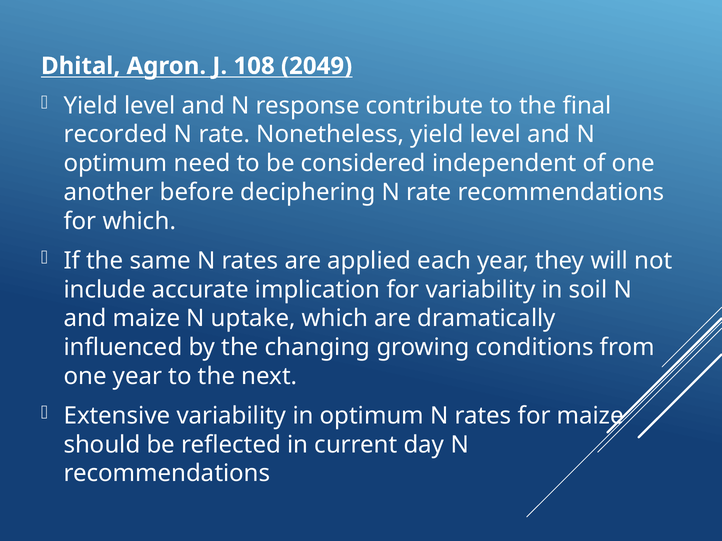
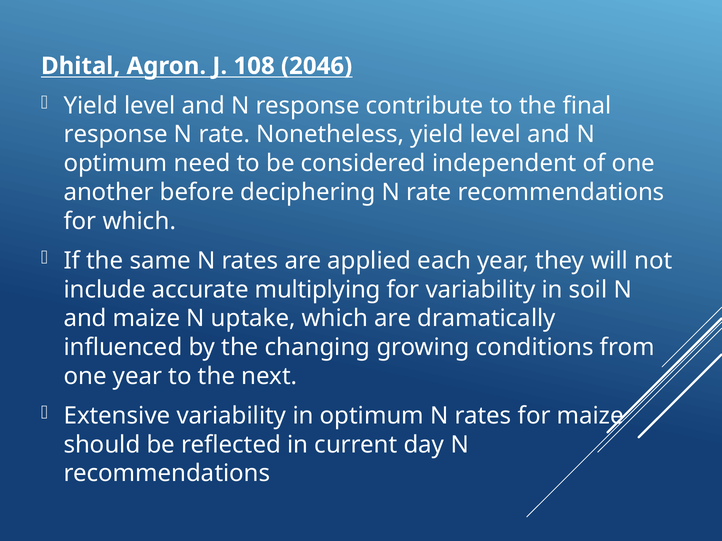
2049: 2049 -> 2046
recorded at (116, 135): recorded -> response
implication: implication -> multiplying
